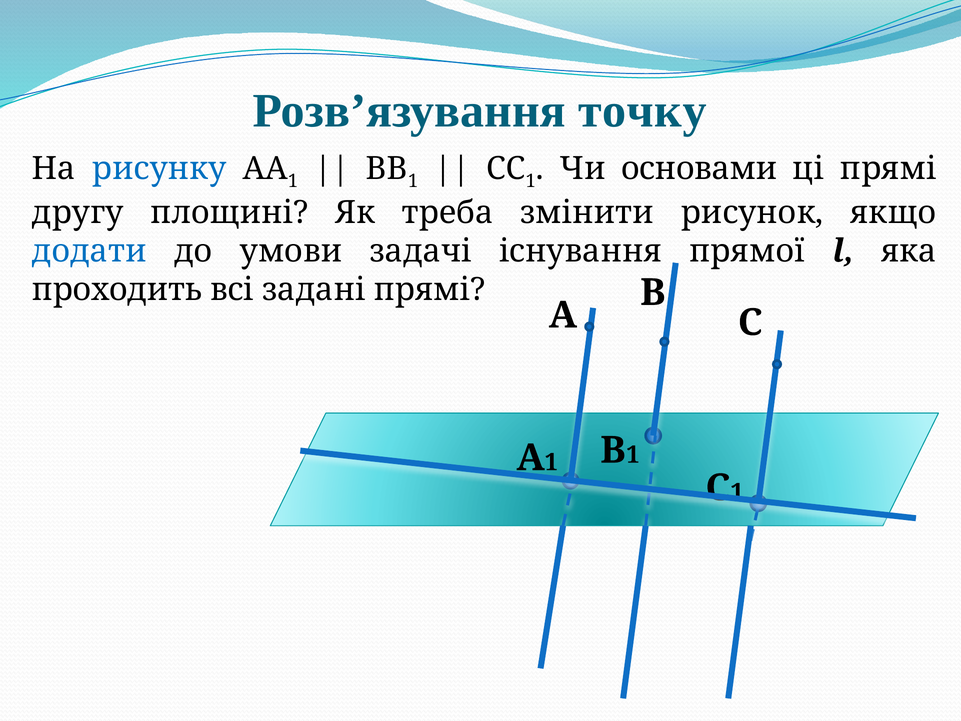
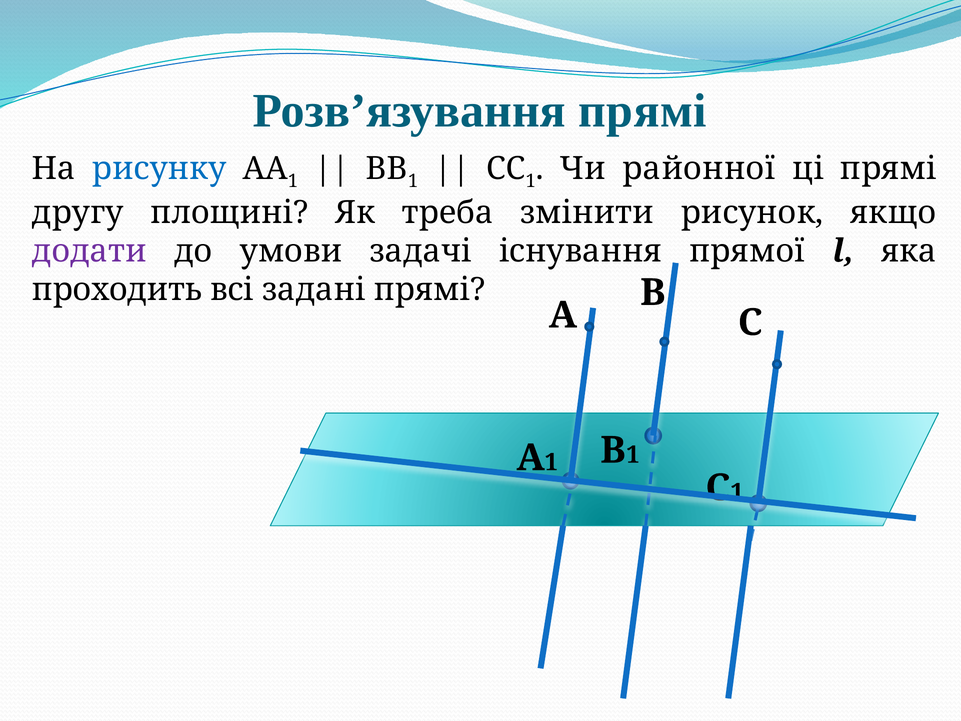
точку: точку -> прямі
основами: основами -> районної
додати colour: blue -> purple
